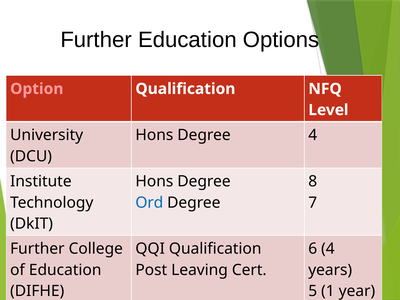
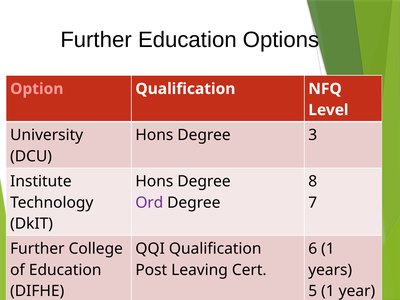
Degree 4: 4 -> 3
Ord colour: blue -> purple
6 4: 4 -> 1
